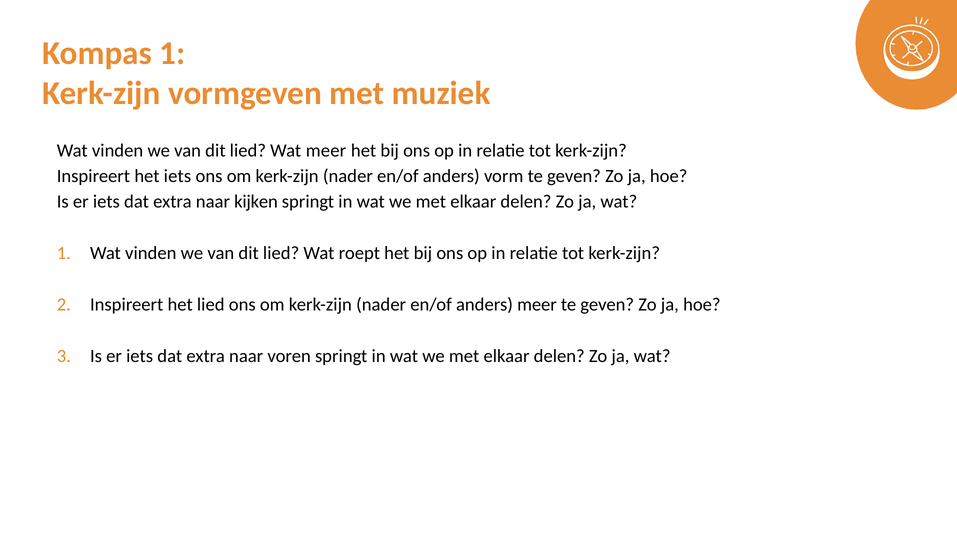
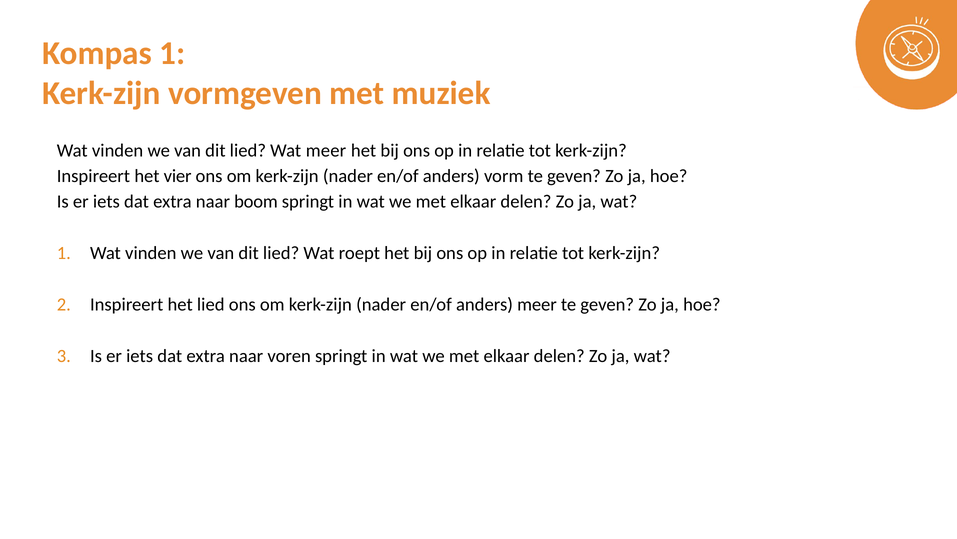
het iets: iets -> vier
kijken: kijken -> boom
